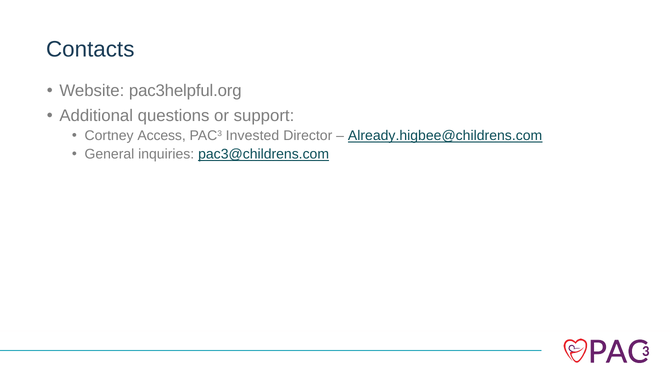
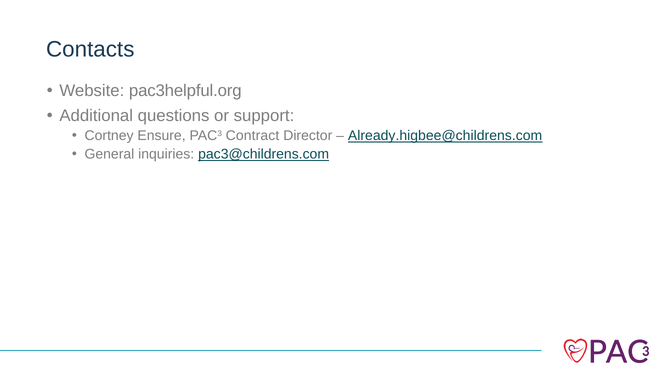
Access: Access -> Ensure
Invested: Invested -> Contract
